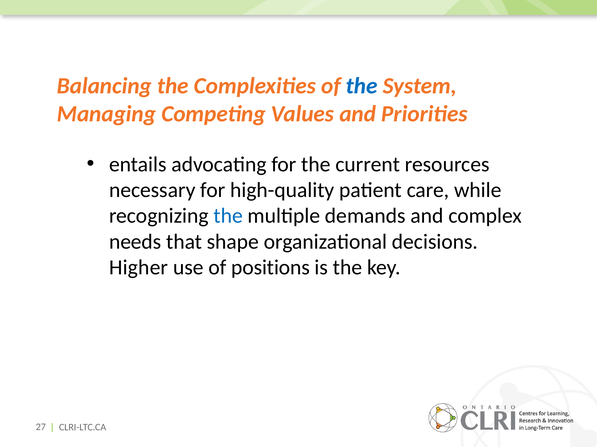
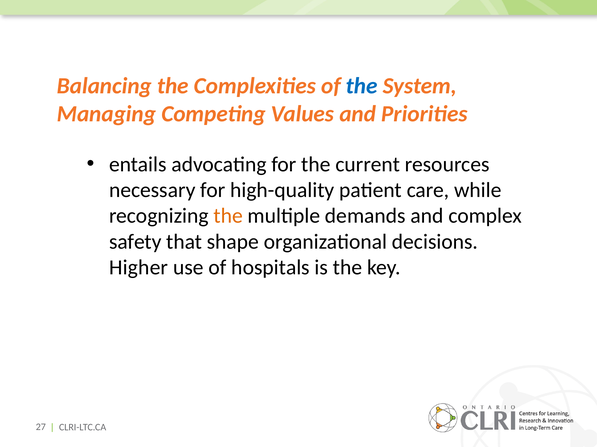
the at (228, 216) colour: blue -> orange
needs: needs -> safety
positions: positions -> hospitals
